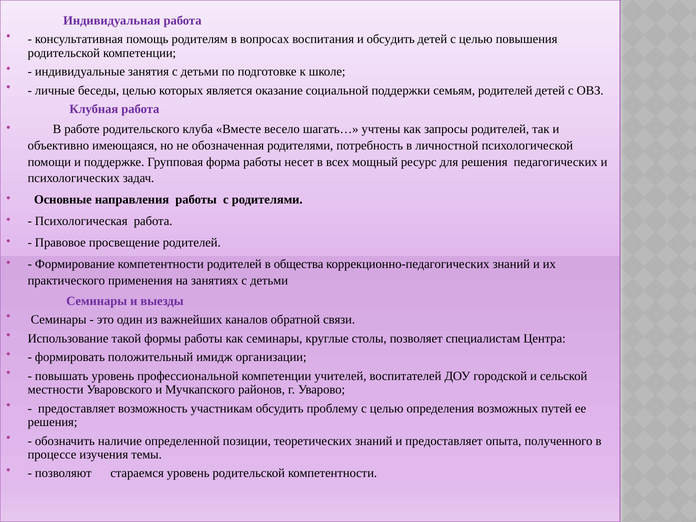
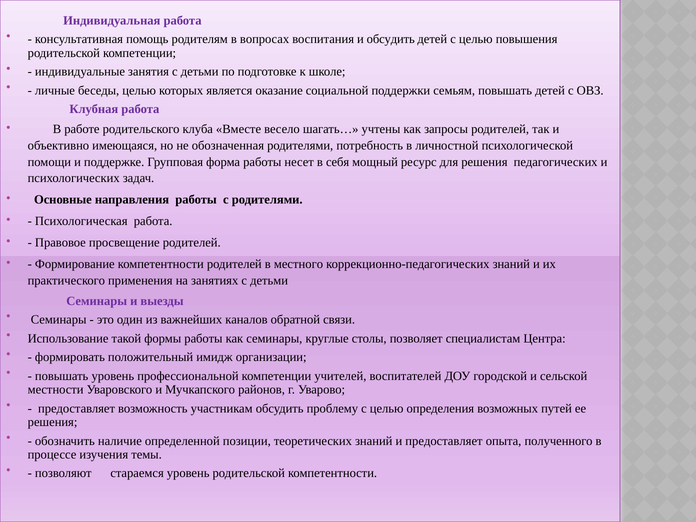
семьям родителей: родителей -> повышать
всех: всех -> себя
общества: общества -> местного
